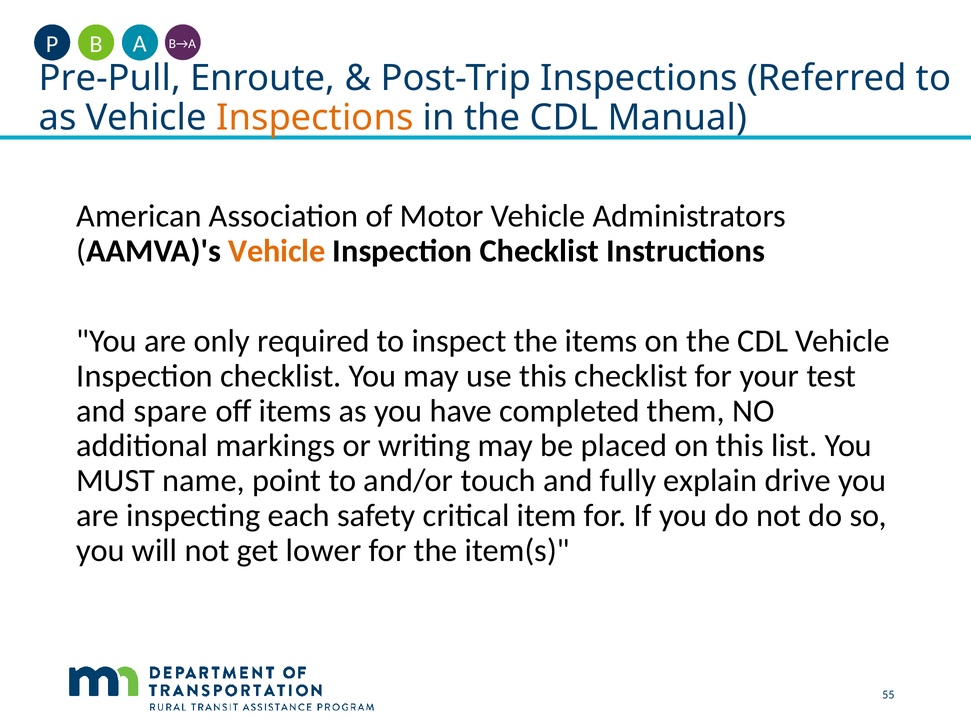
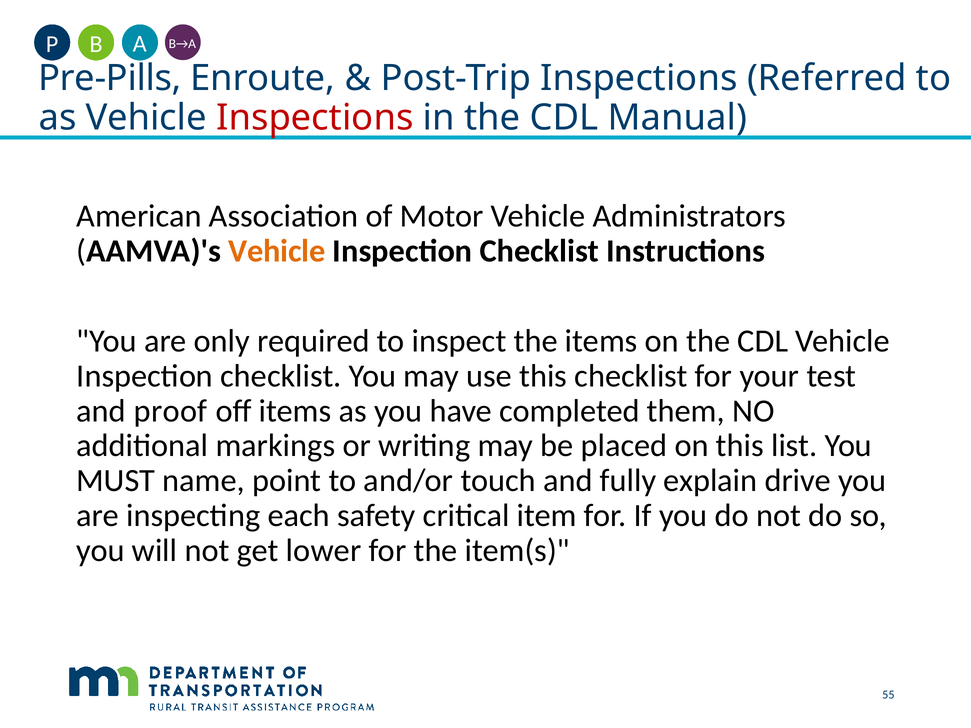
Pre-Pull: Pre-Pull -> Pre-Pills
Inspections at (315, 118) colour: orange -> red
spare: spare -> proof
